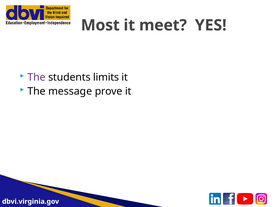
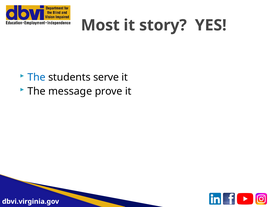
meet: meet -> story
The at (37, 77) colour: purple -> blue
limits: limits -> serve
